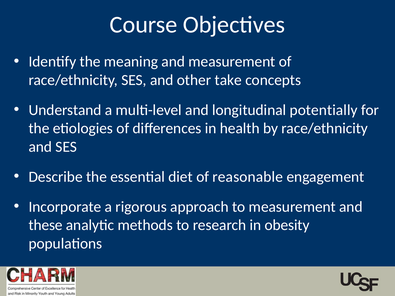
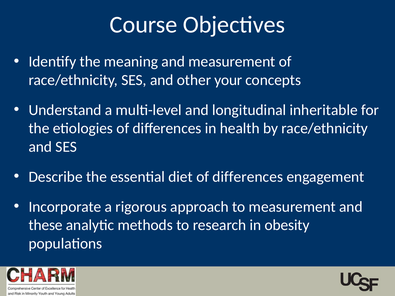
take: take -> your
potentially: potentially -> inheritable
reasonable at (248, 177): reasonable -> differences
